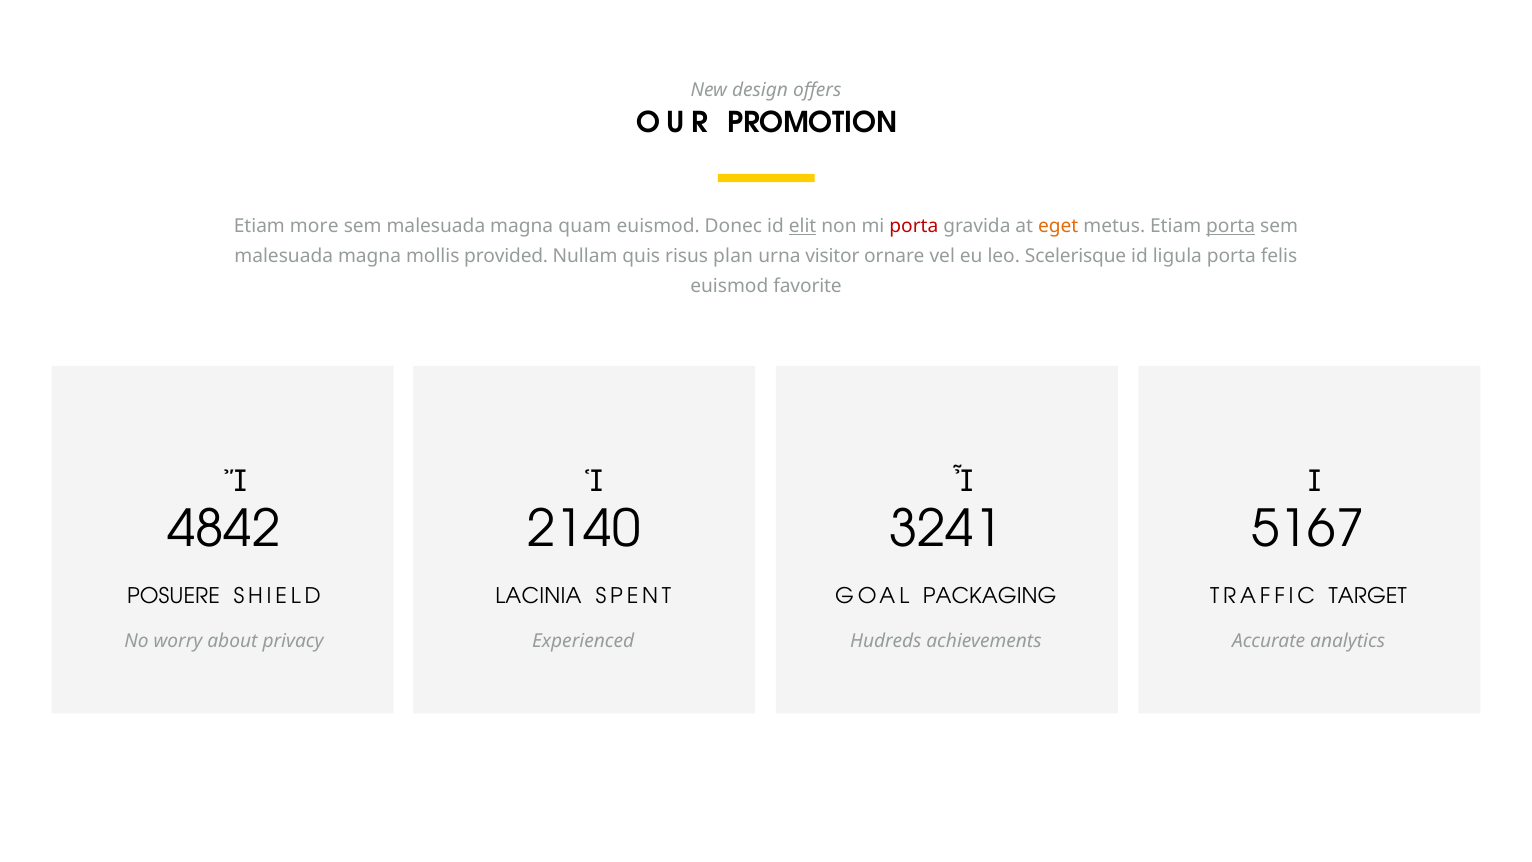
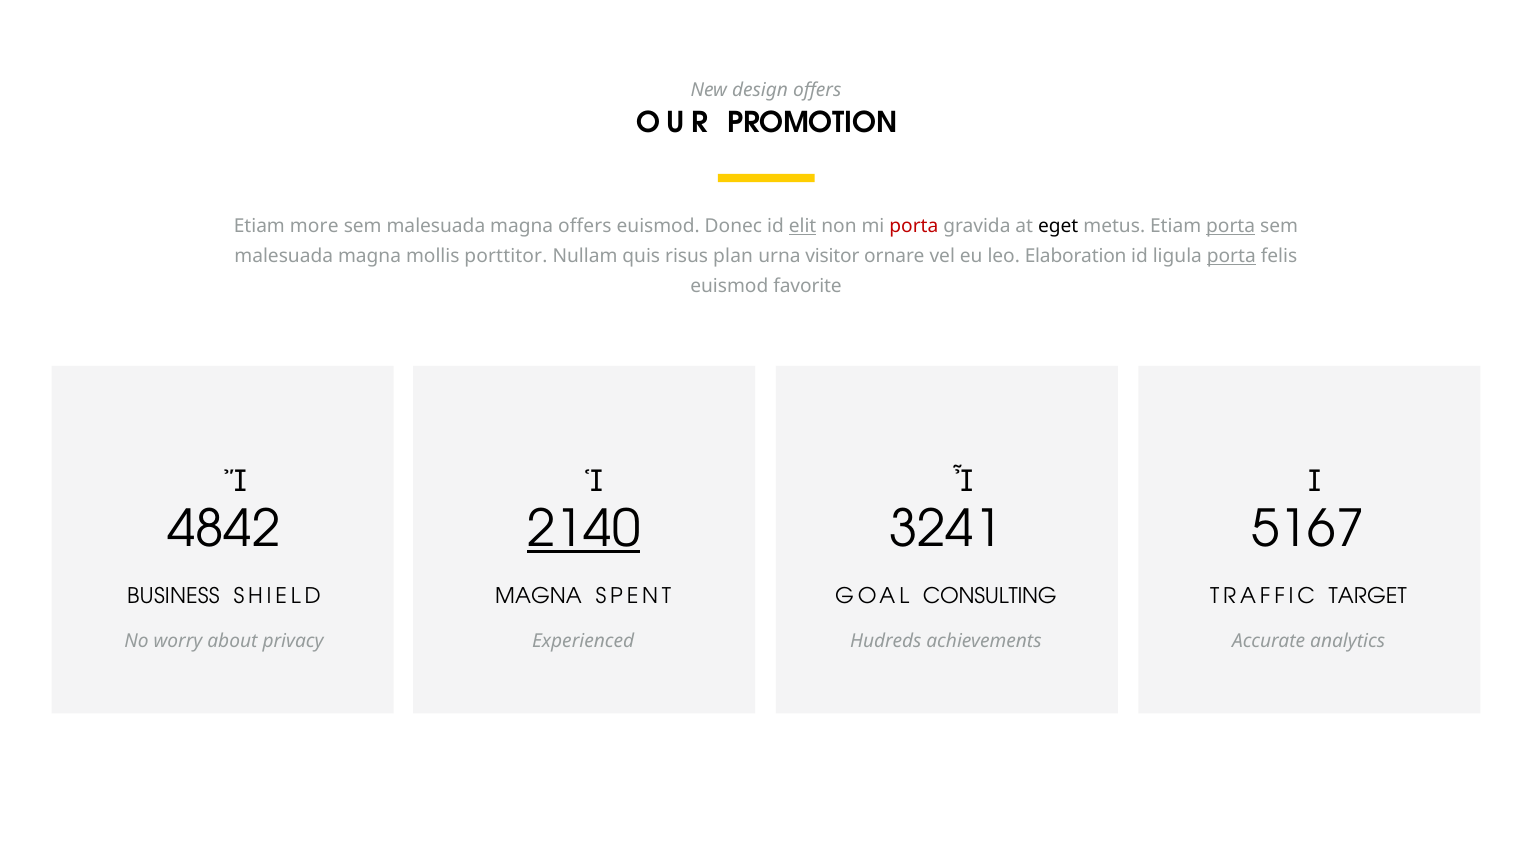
magna quam: quam -> offers
eget colour: orange -> black
provided: provided -> porttitor
Scelerisque: Scelerisque -> Elaboration
porta at (1231, 256) underline: none -> present
2140 underline: none -> present
POSUERE: POSUERE -> BUSINESS
LACINIA at (538, 596): LACINIA -> MAGNA
PACKAGING: PACKAGING -> CONSULTING
